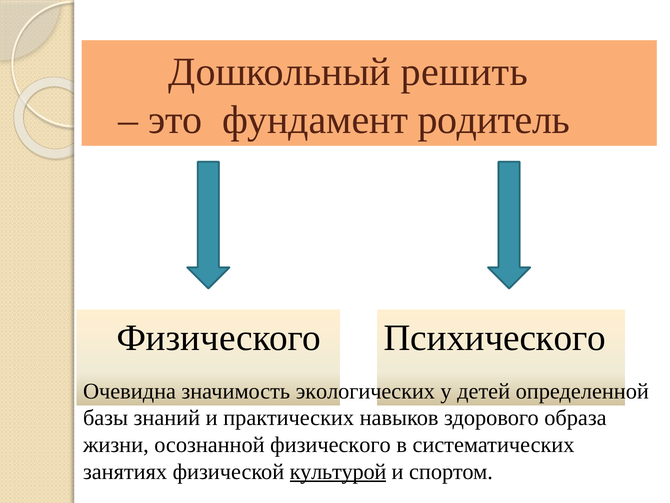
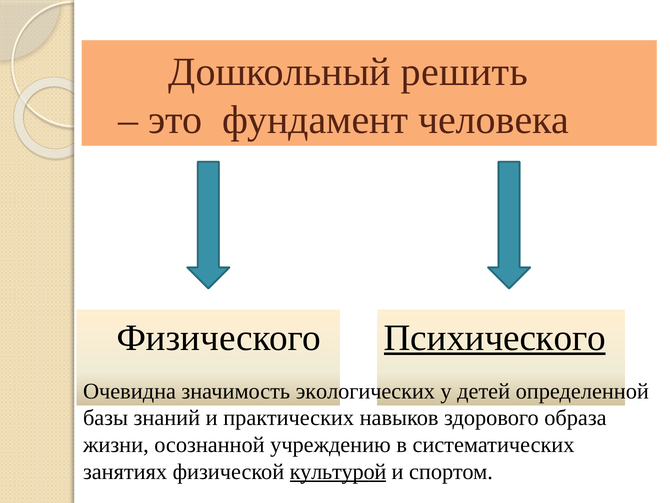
родитель: родитель -> человека
Психического underline: none -> present
осознанной физического: физического -> учреждению
